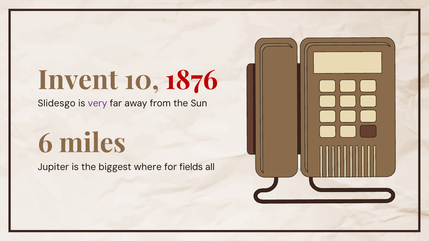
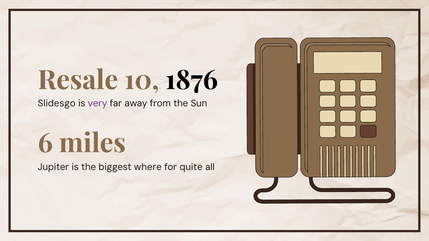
Invent: Invent -> Resale
1876 colour: red -> black
fields: fields -> quite
